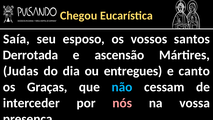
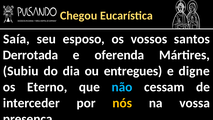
ascensão: ascensão -> oferenda
Judas: Judas -> Subiu
canto: canto -> digne
Graças: Graças -> Eterno
nós colour: pink -> yellow
